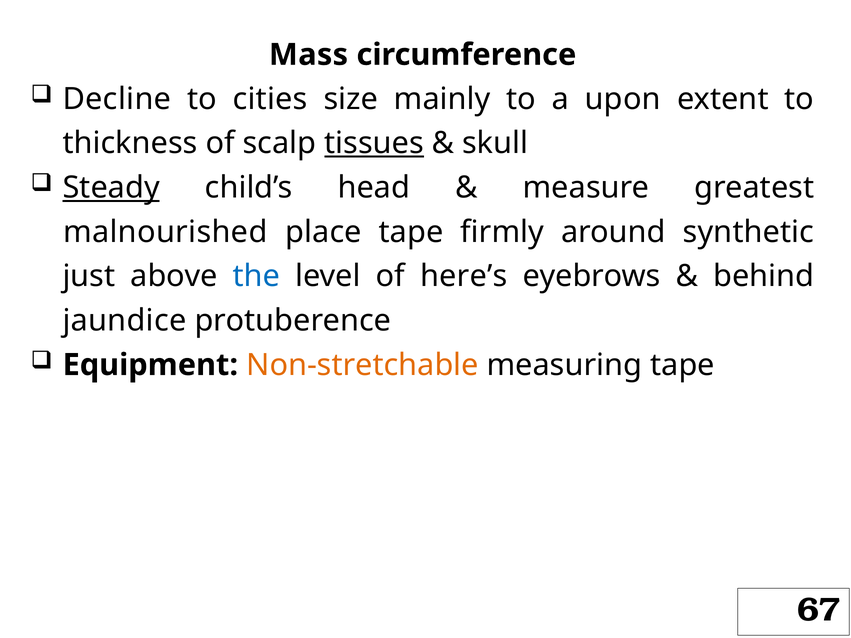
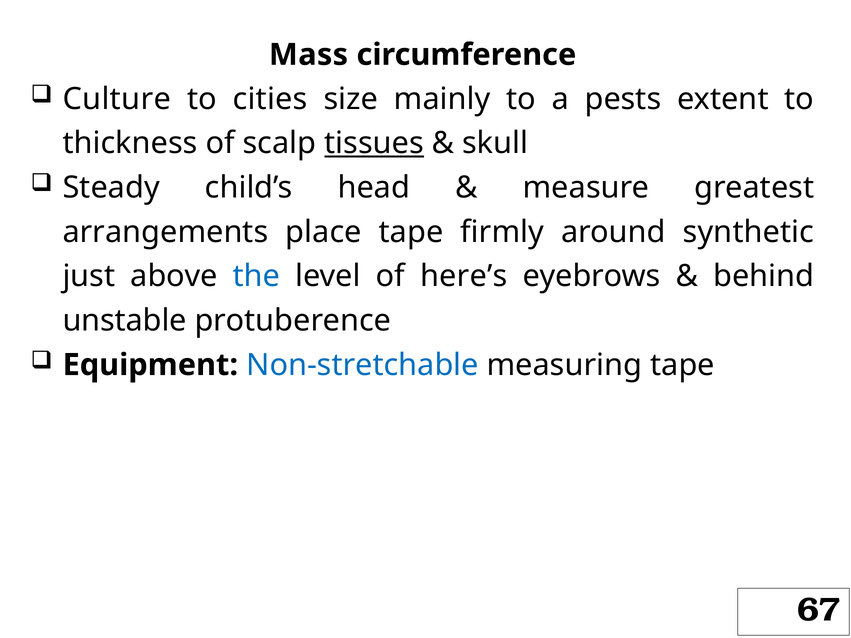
Decline: Decline -> Culture
upon: upon -> pests
Steady underline: present -> none
malnourished: malnourished -> arrangements
jaundice: jaundice -> unstable
Non-stretchable colour: orange -> blue
